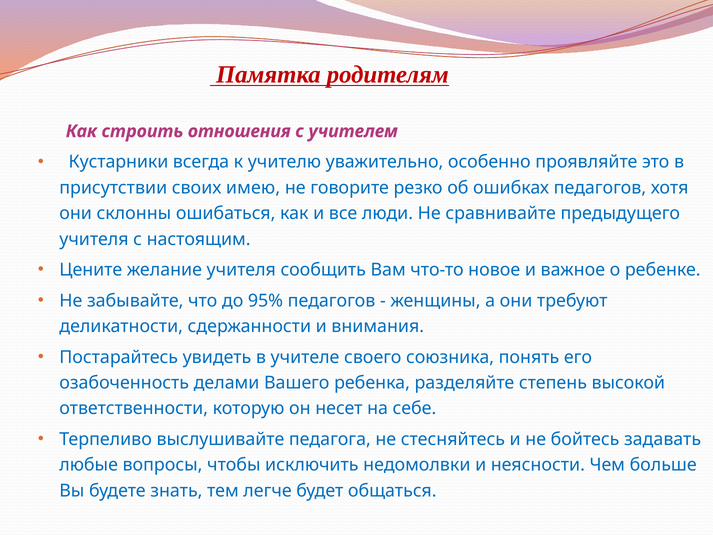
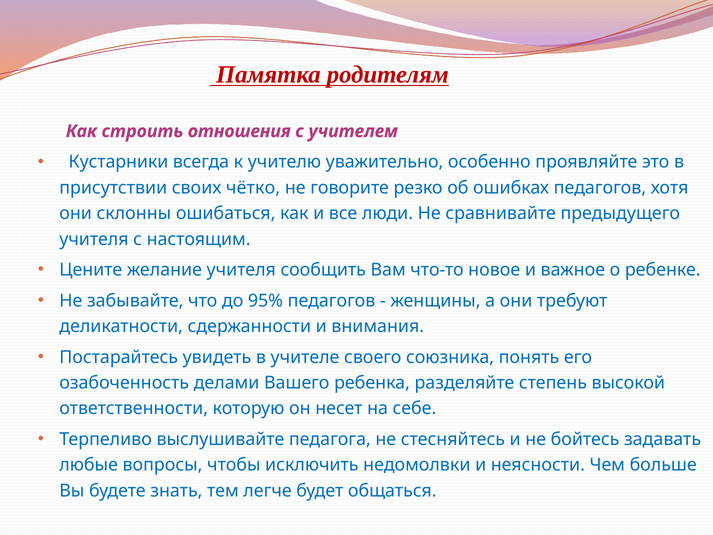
имею: имею -> чётко
